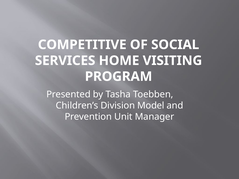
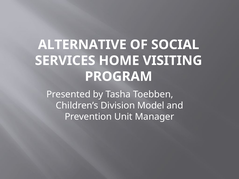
COMPETITIVE: COMPETITIVE -> ALTERNATIVE
